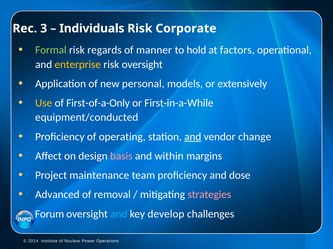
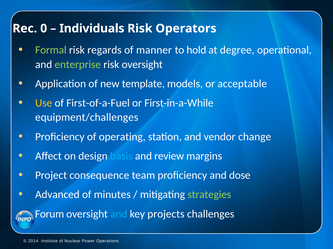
3: 3 -> 0
Corporate: Corporate -> Operators
factors: factors -> degree
enterprise colour: yellow -> light green
personal: personal -> template
extensively: extensively -> acceptable
First-of-a-Only: First-of-a-Only -> First-of-a-Fuel
equipment/conducted: equipment/conducted -> equipment/challenges
and at (193, 137) underline: present -> none
basis colour: pink -> light blue
within: within -> review
maintenance: maintenance -> consequence
removal: removal -> minutes
strategies colour: pink -> light green
develop: develop -> projects
